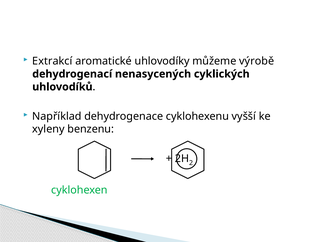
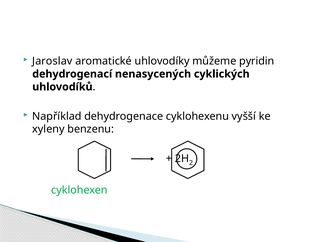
Extrakcí: Extrakcí -> Jaroslav
výrobě: výrobě -> pyridin
